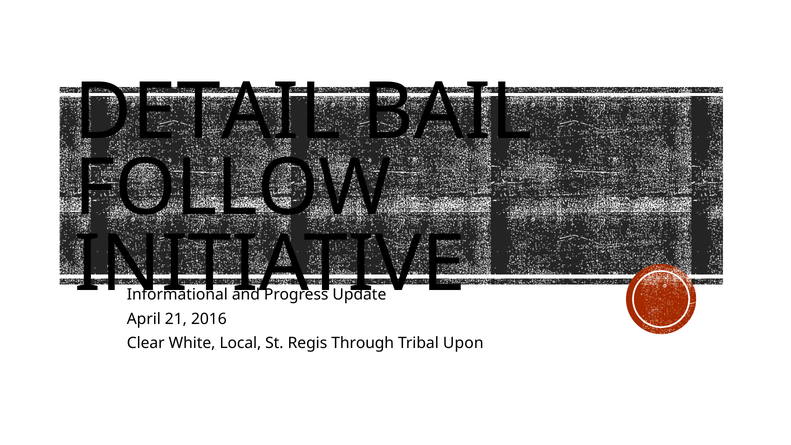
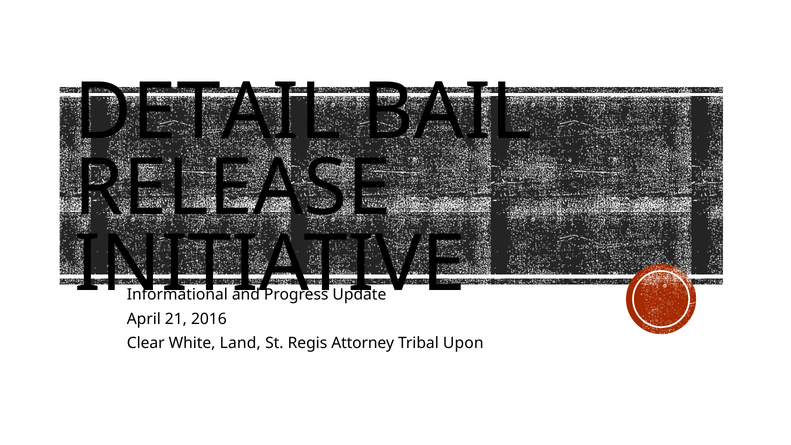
FOLLOW: FOLLOW -> RELEASE
Local: Local -> Land
Through: Through -> Attorney
